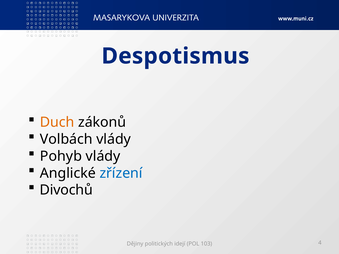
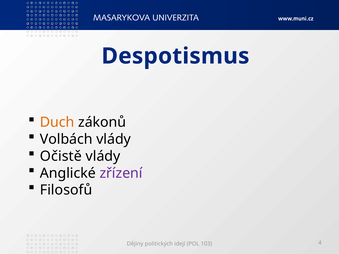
Pohyb: Pohyb -> Očistě
zřízení colour: blue -> purple
Divochů: Divochů -> Filosofů
